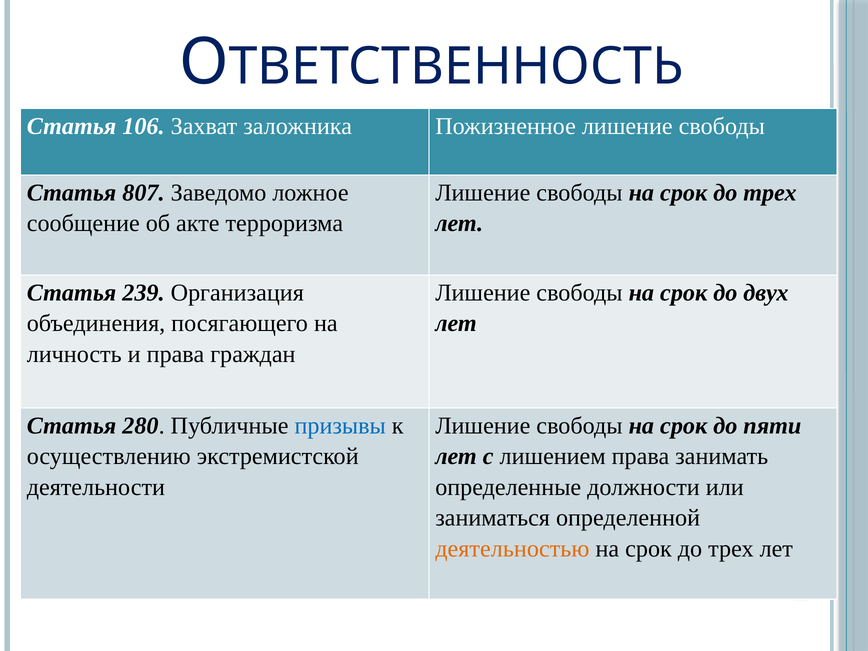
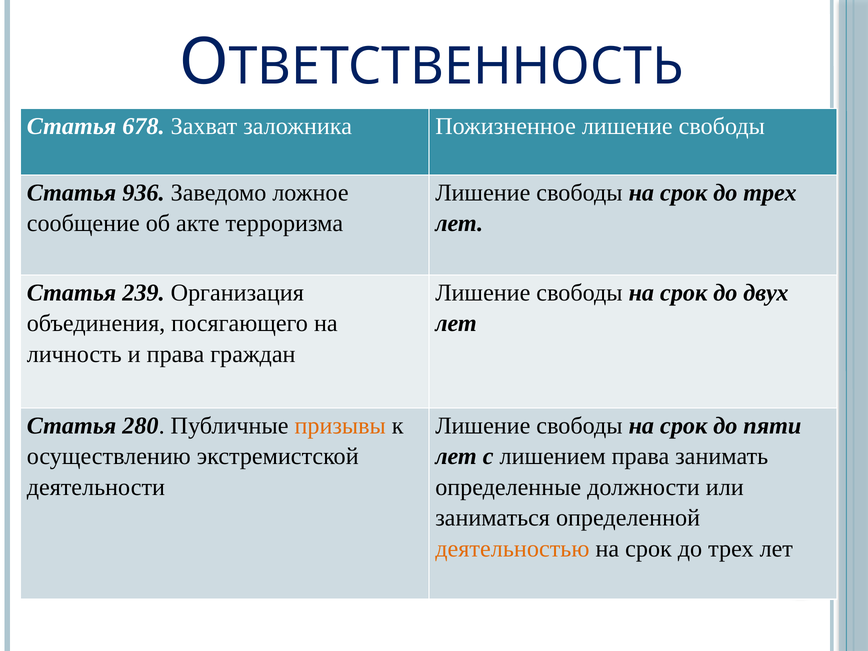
106: 106 -> 678
807: 807 -> 936
призывы colour: blue -> orange
